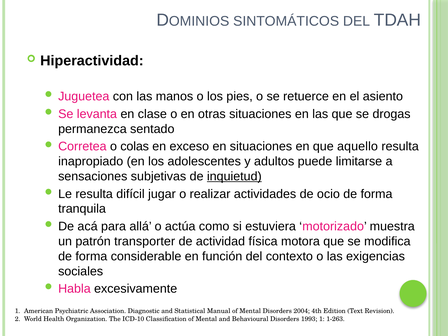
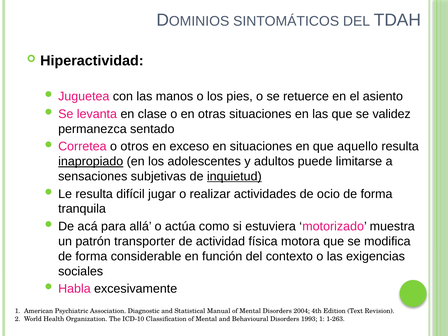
drogas: drogas -> validez
colas: colas -> otros
inapropiado underline: none -> present
